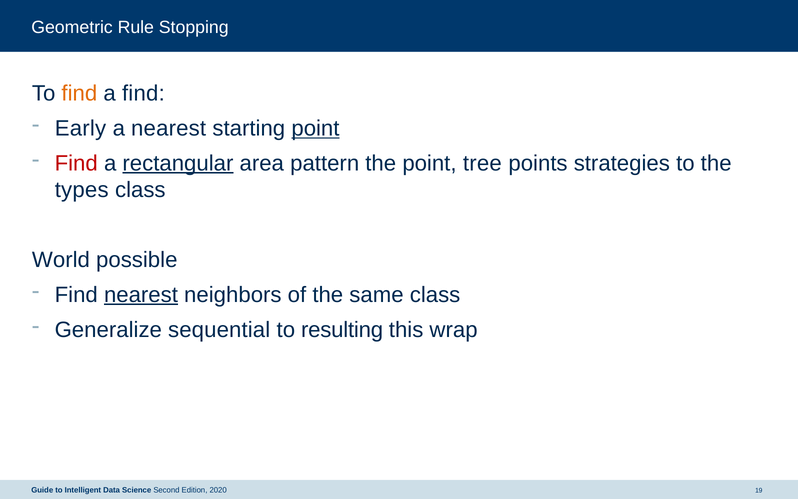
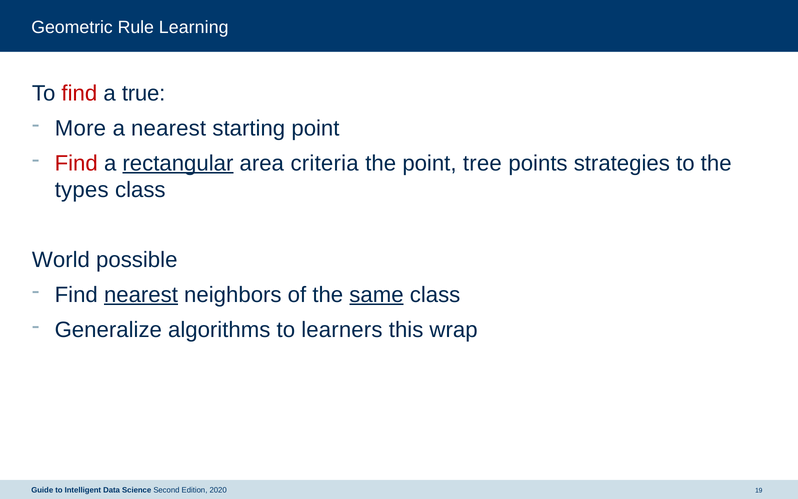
Stopping: Stopping -> Learning
find at (79, 93) colour: orange -> red
a find: find -> true
Early: Early -> More
point at (315, 128) underline: present -> none
pattern: pattern -> criteria
same underline: none -> present
sequential: sequential -> algorithms
resulting: resulting -> learners
